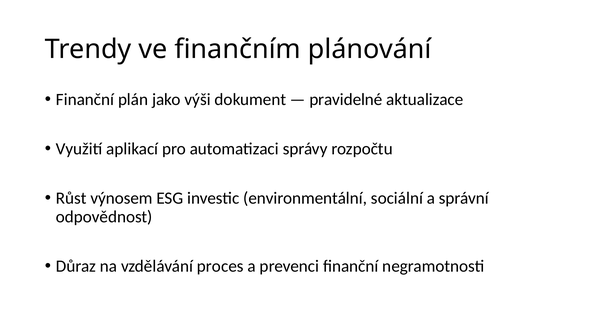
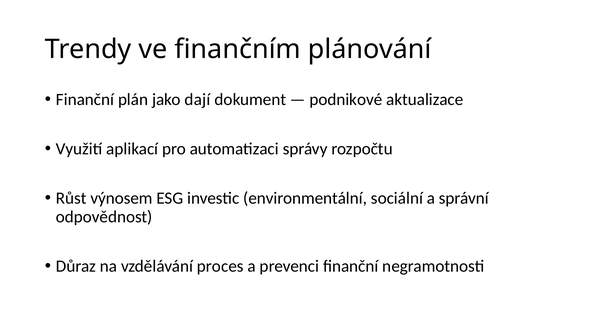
výši: výši -> dají
pravidelné: pravidelné -> podnikové
